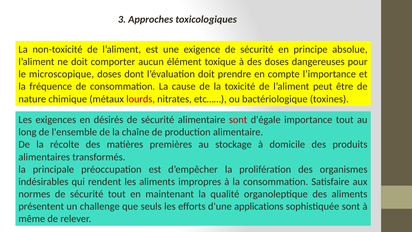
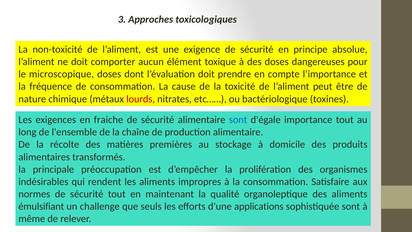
désirés: désirés -> fraiche
sont at (238, 120) colour: red -> blue
présentent: présentent -> émulsifiant
